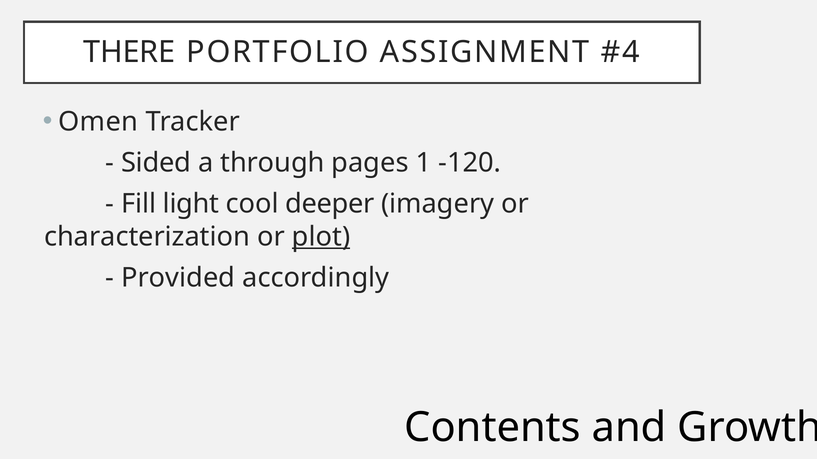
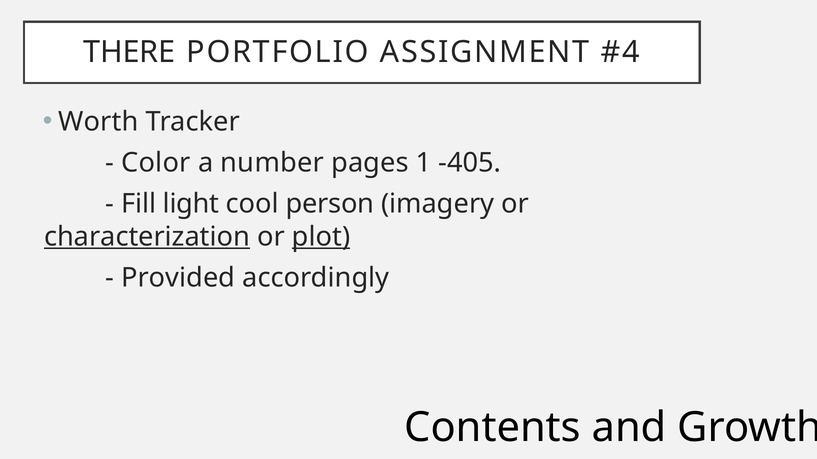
Omen: Omen -> Worth
Sided: Sided -> Color
through: through -> number
-120: -120 -> -405
deeper: deeper -> person
characterization underline: none -> present
